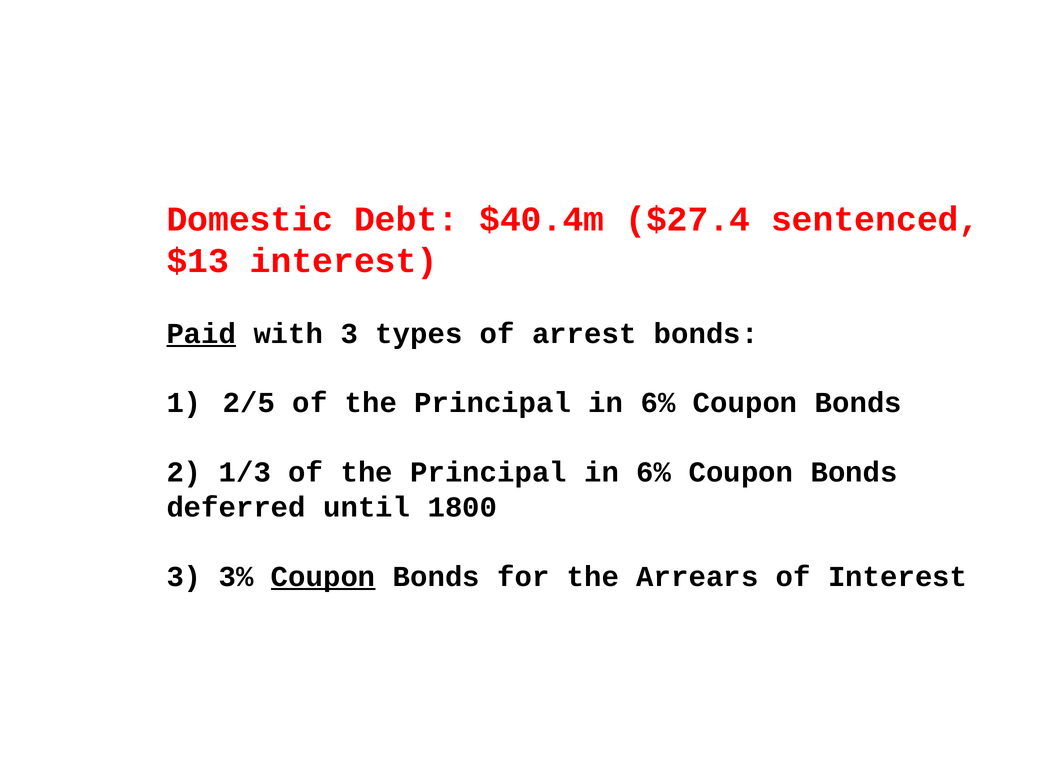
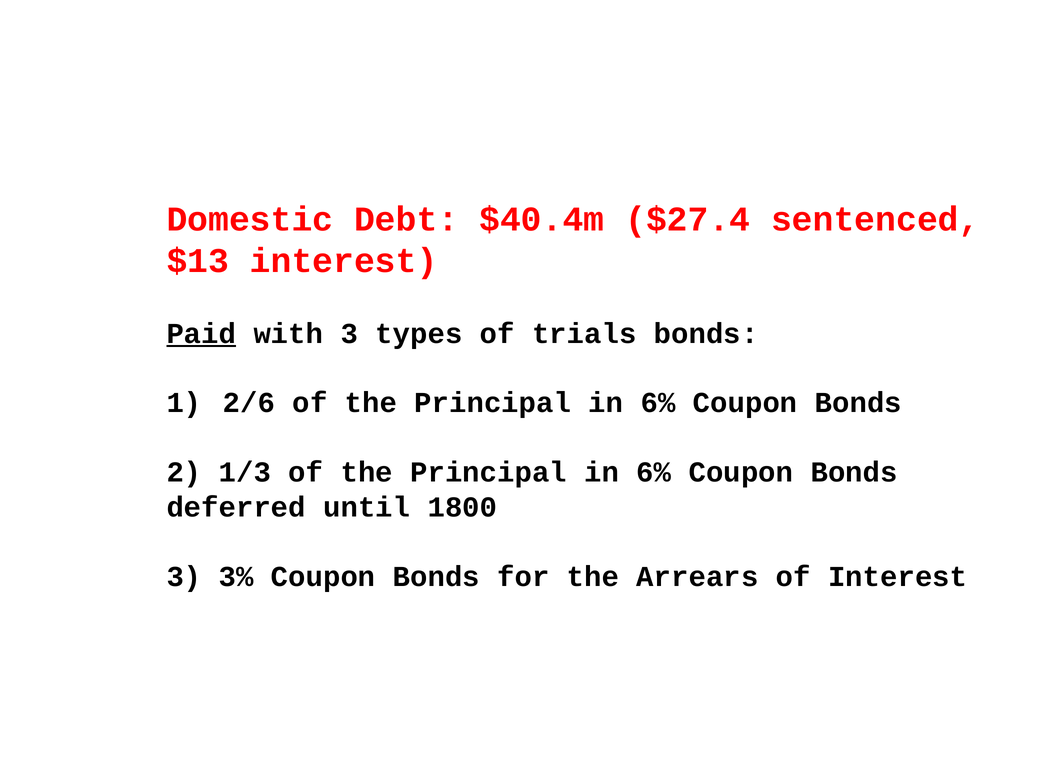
arrest: arrest -> trials
2/5: 2/5 -> 2/6
Coupon at (323, 577) underline: present -> none
